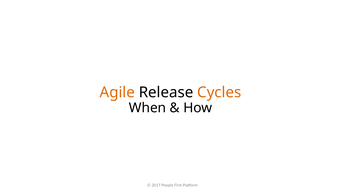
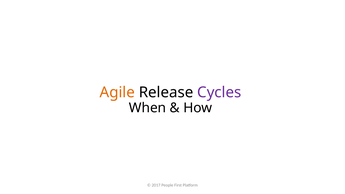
Cycles colour: orange -> purple
